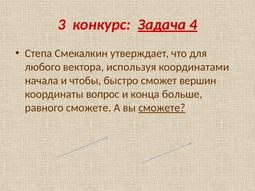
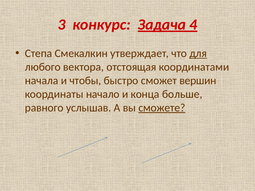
для underline: none -> present
используя: используя -> отстоящая
вопрос: вопрос -> начало
равного сможете: сможете -> услышав
